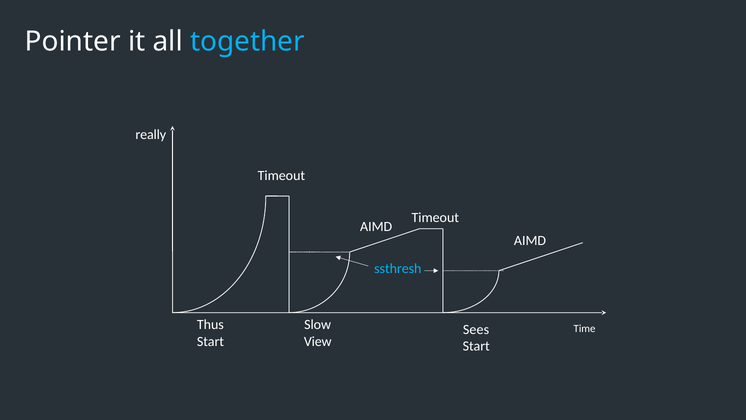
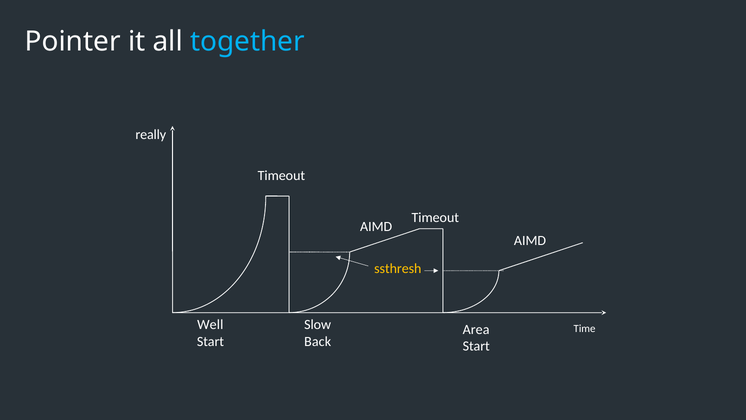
ssthresh colour: light blue -> yellow
Thus: Thus -> Well
Sees: Sees -> Area
View: View -> Back
